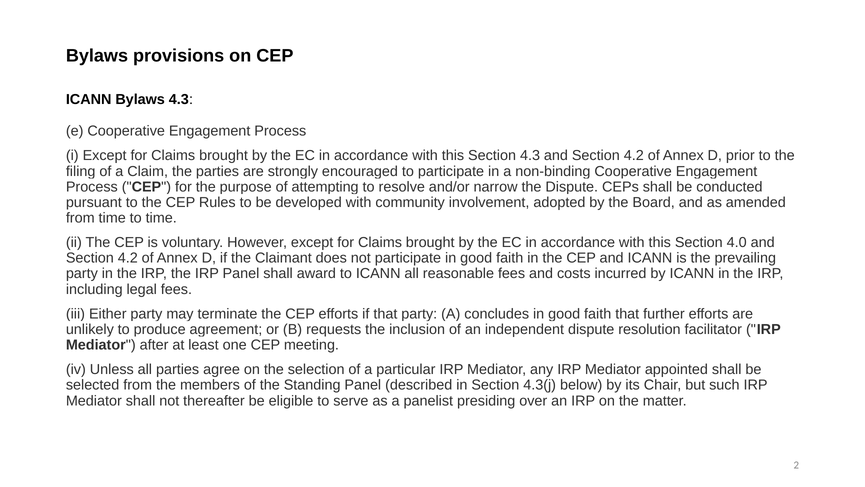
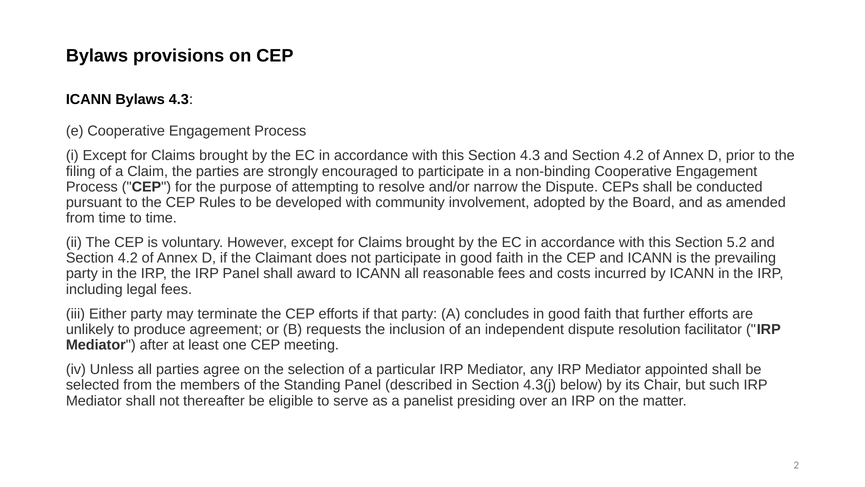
4.0: 4.0 -> 5.2
